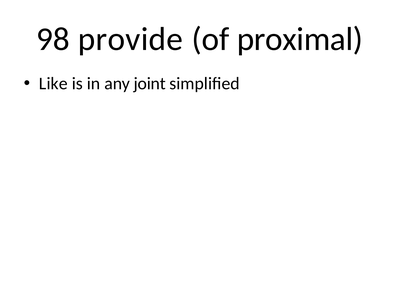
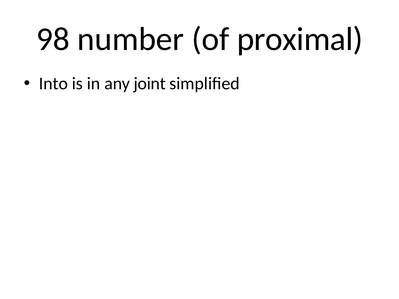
provide: provide -> number
Like: Like -> Into
